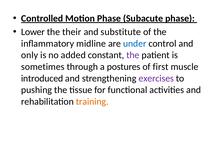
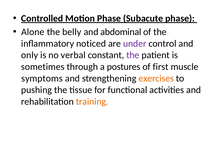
Lower: Lower -> Alone
their: their -> belly
substitute: substitute -> abdominal
midline: midline -> noticed
under colour: blue -> purple
added: added -> verbal
introduced: introduced -> symptoms
exercises colour: purple -> orange
